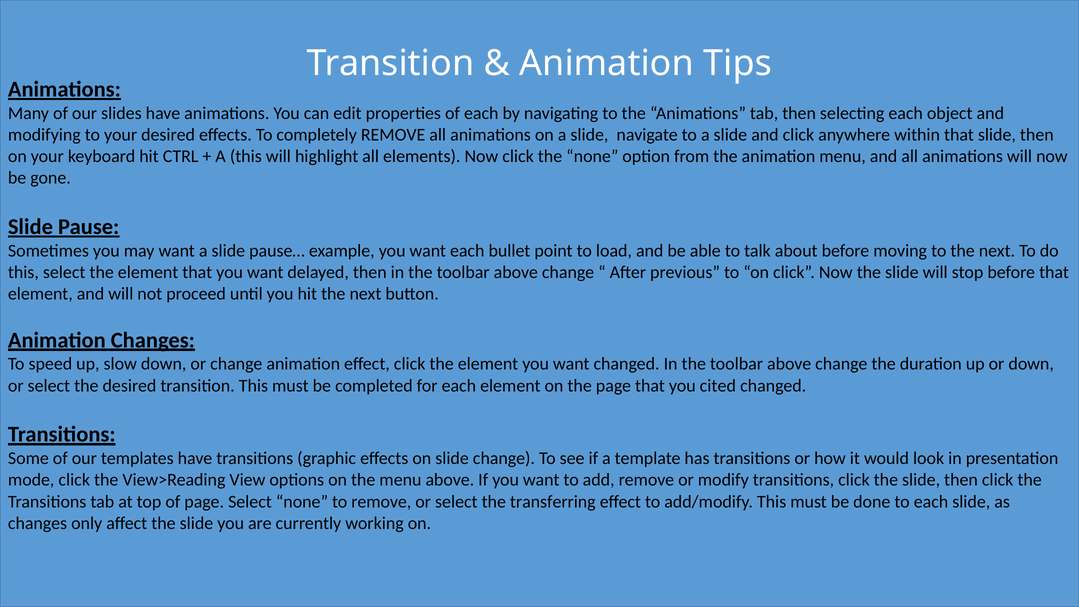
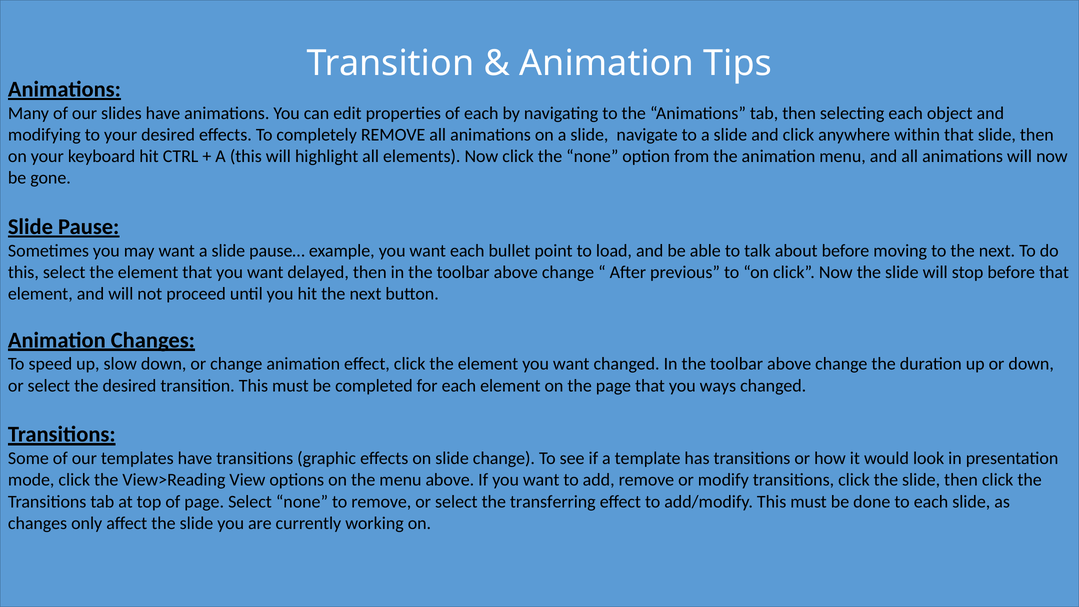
cited: cited -> ways
